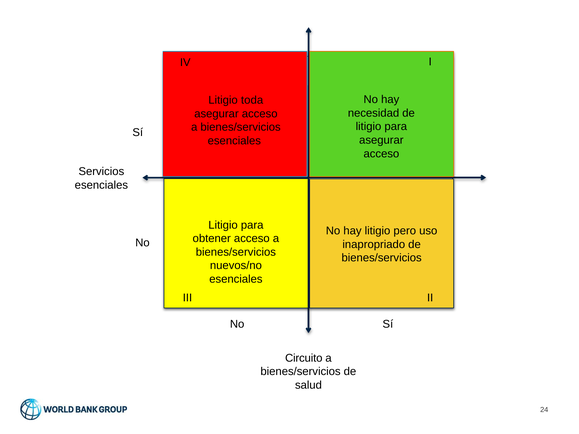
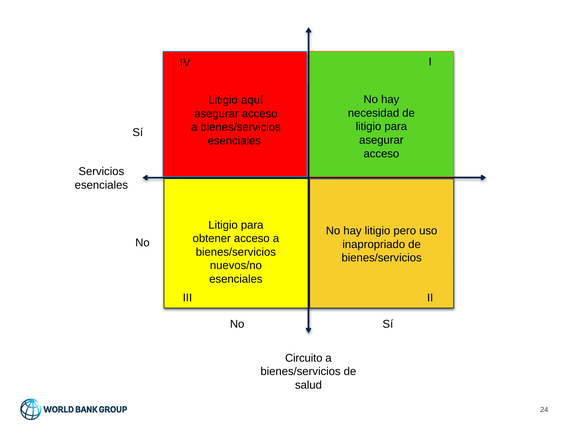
toda: toda -> aquí
